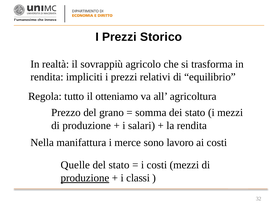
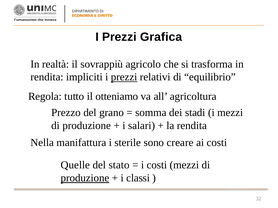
Storico: Storico -> Grafica
prezzi at (124, 77) underline: none -> present
dei stato: stato -> stadi
merce: merce -> sterile
lavoro: lavoro -> creare
